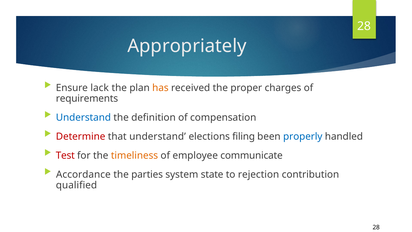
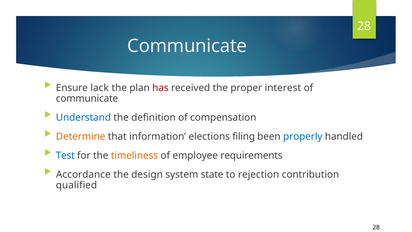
Appropriately at (187, 46): Appropriately -> Communicate
has colour: orange -> red
charges: charges -> interest
requirements at (87, 98): requirements -> communicate
Determine colour: red -> orange
that understand: understand -> information
Test colour: red -> blue
communicate: communicate -> requirements
parties: parties -> design
